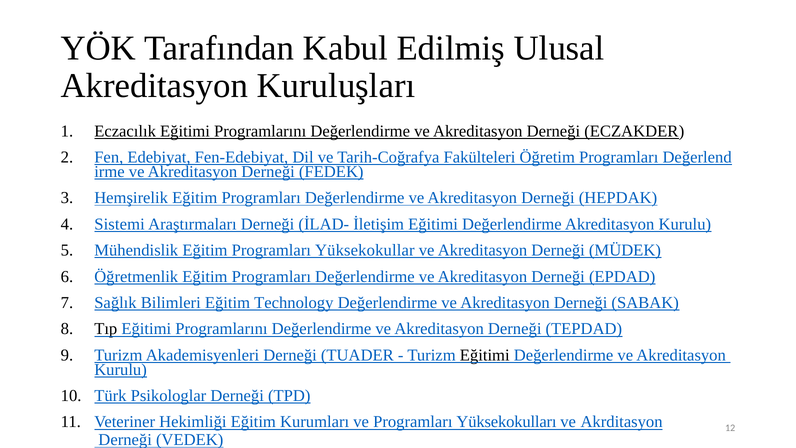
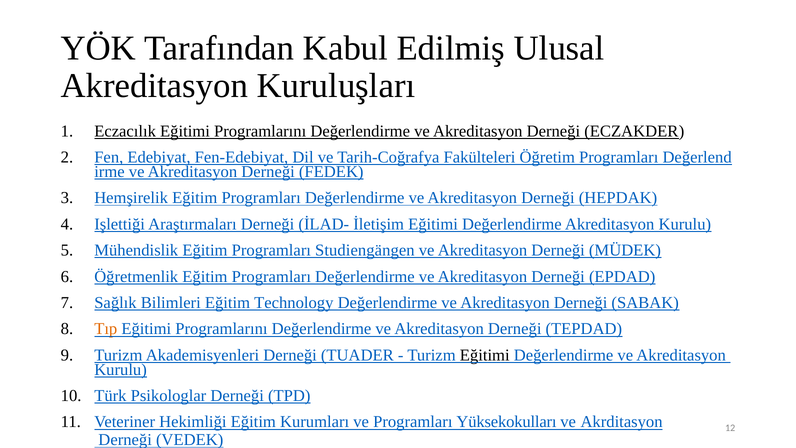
Sistemi: Sistemi -> Işlettiği
Yüksekokullar: Yüksekokullar -> Studiengängen
Tıp colour: black -> orange
